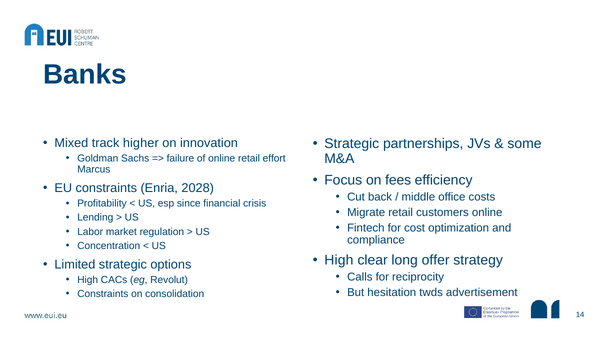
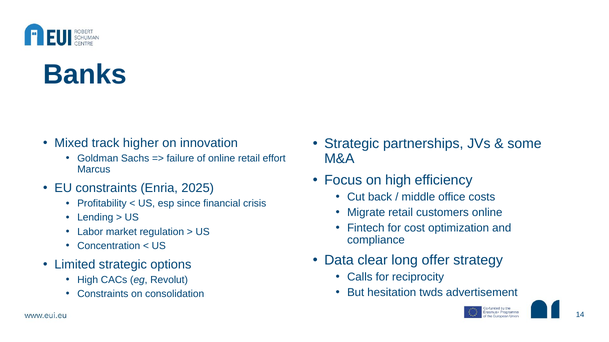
on fees: fees -> high
2028: 2028 -> 2025
High at (339, 261): High -> Data
